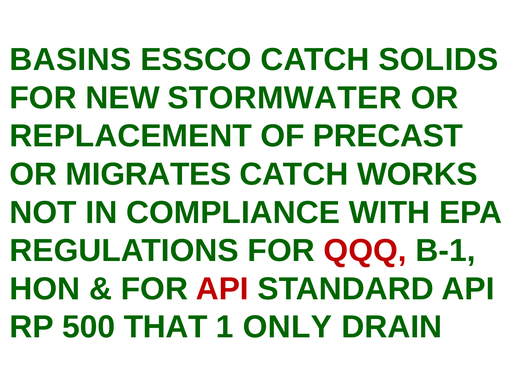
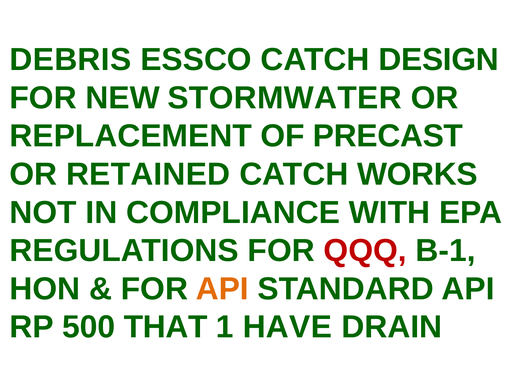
BASINS: BASINS -> DEBRIS
SOLIDS: SOLIDS -> DESIGN
MIGRATES: MIGRATES -> RETAINED
API at (222, 289) colour: red -> orange
ONLY: ONLY -> HAVE
